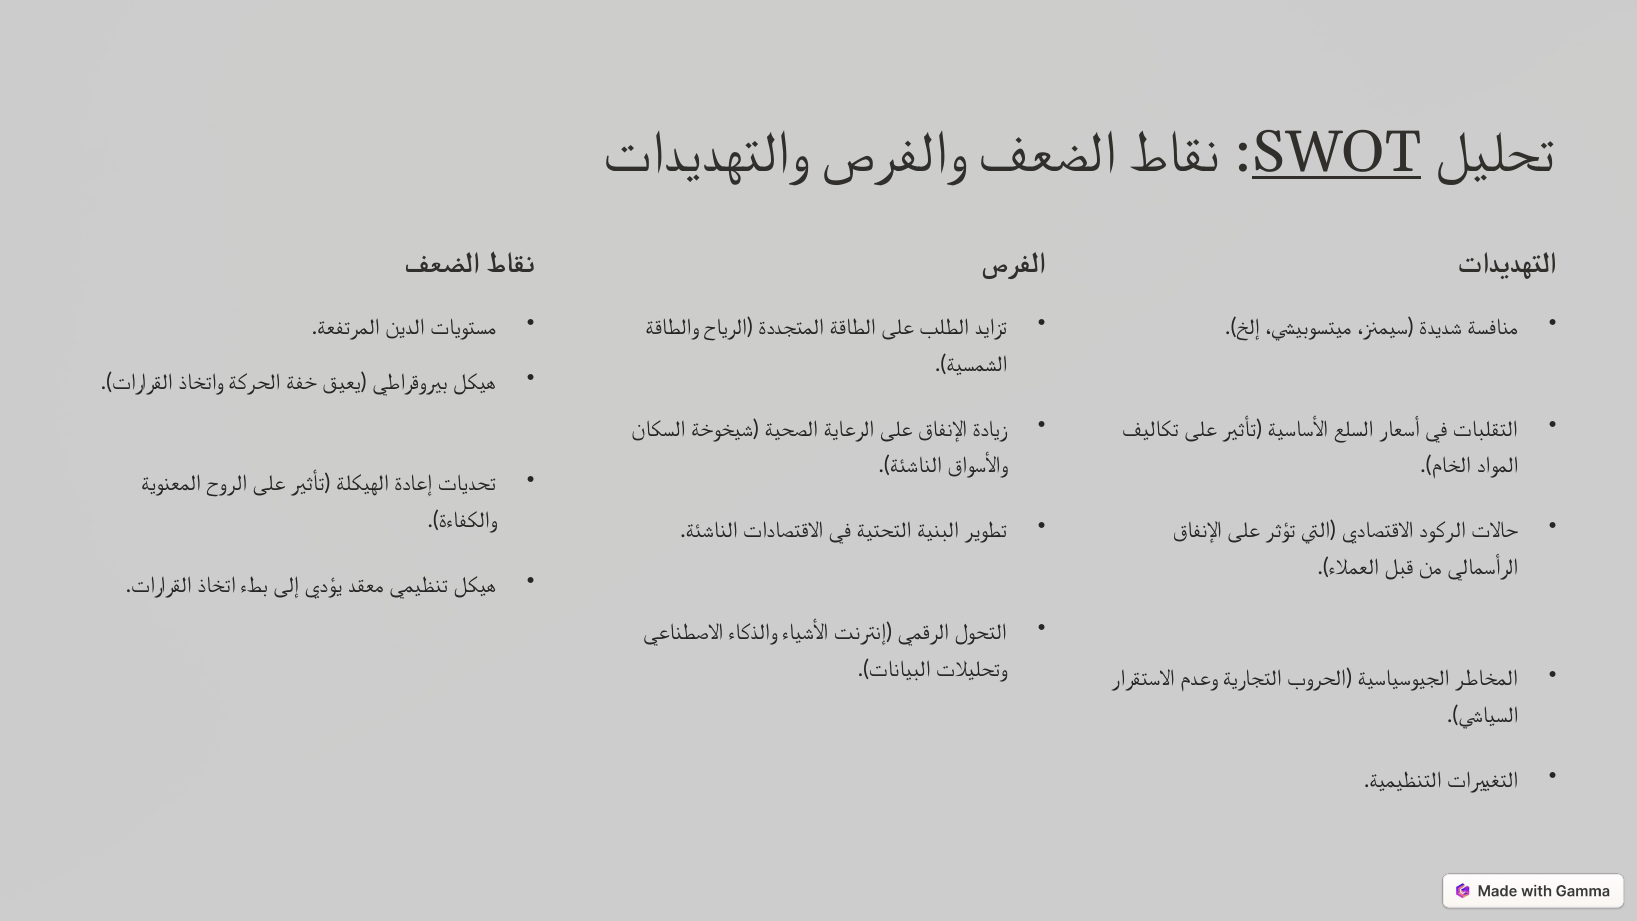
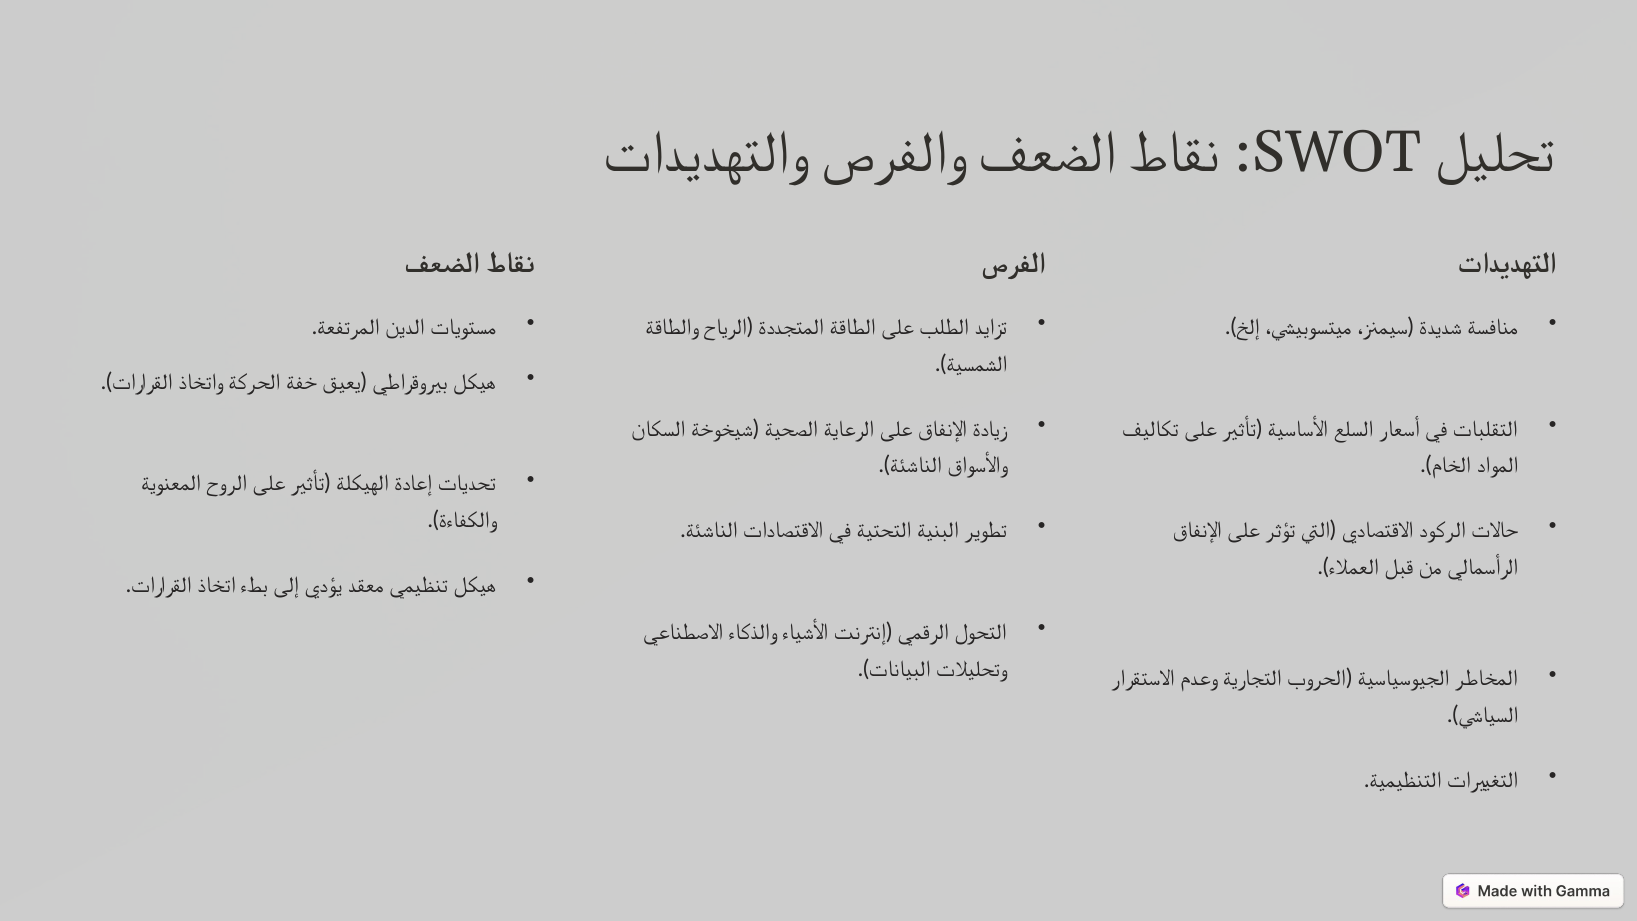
SWOT underline: present -> none
